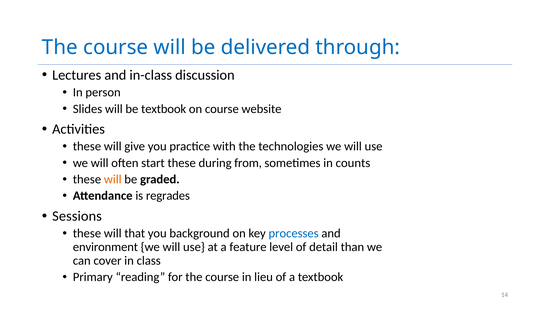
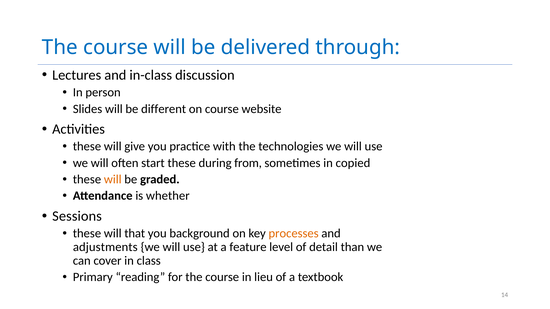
be textbook: textbook -> different
counts: counts -> copied
regrades: regrades -> whether
processes colour: blue -> orange
environment: environment -> adjustments
